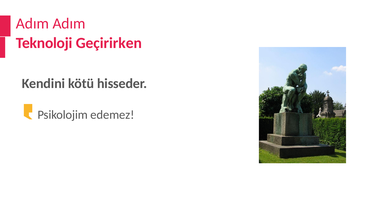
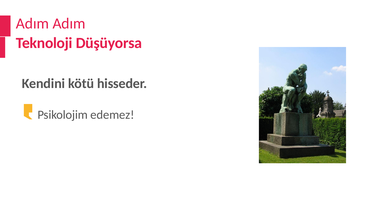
Geçirirken: Geçirirken -> Düşüyorsa
